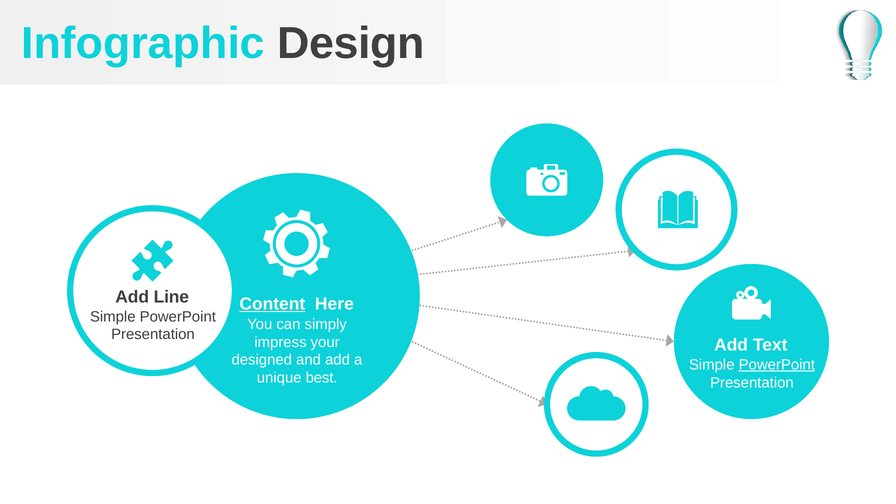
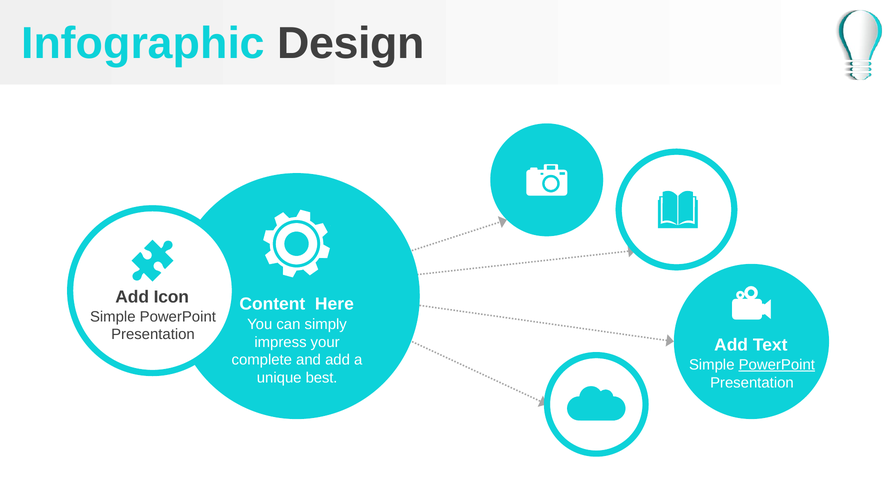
Line: Line -> Icon
Content underline: present -> none
designed: designed -> complete
